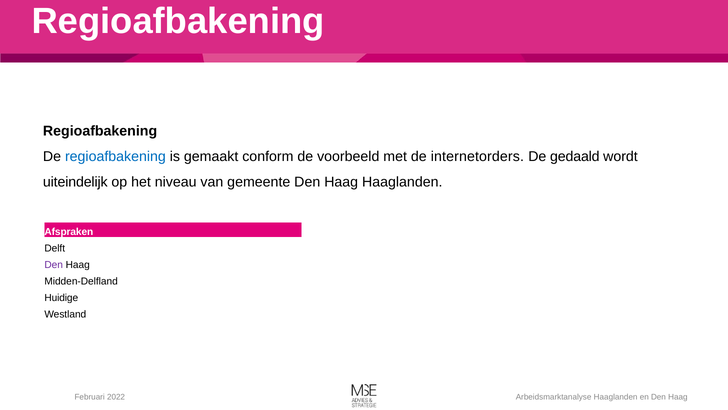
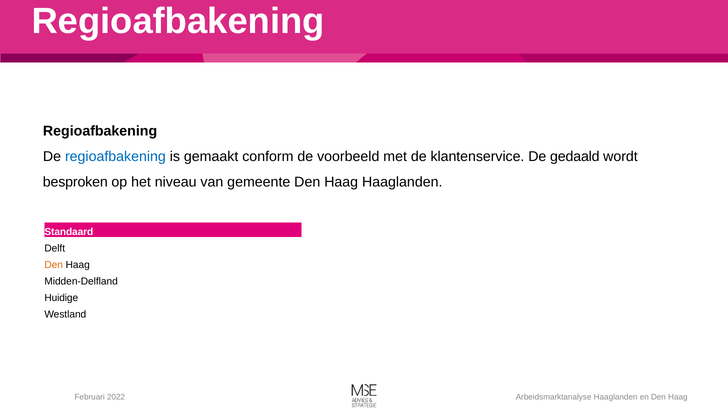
internetorders: internetorders -> klantenservice
uiteindelijk: uiteindelijk -> besproken
Afspraken: Afspraken -> Standaard
Den at (54, 264) colour: purple -> orange
